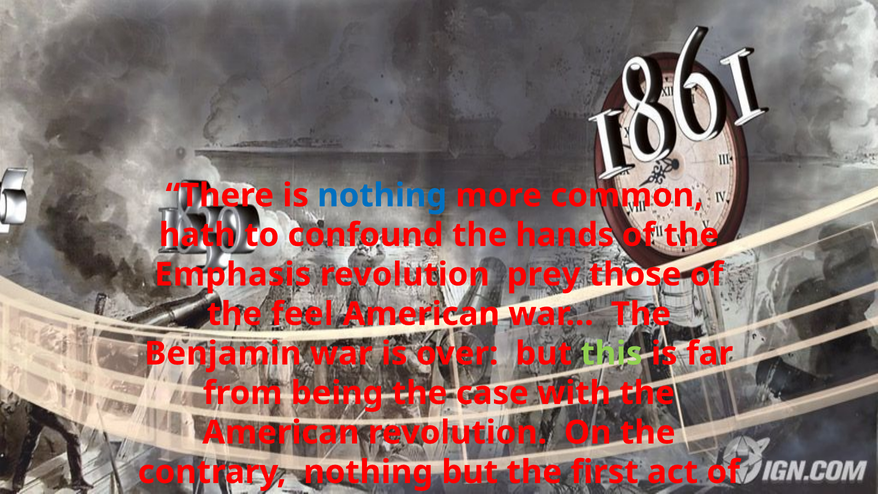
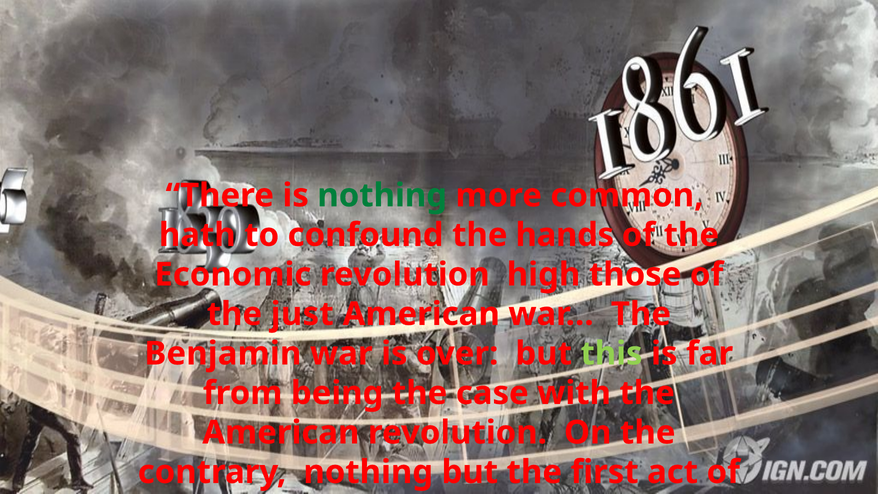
nothing at (382, 195) colour: blue -> green
Emphasis: Emphasis -> Economic
prey: prey -> high
feel: feel -> just
